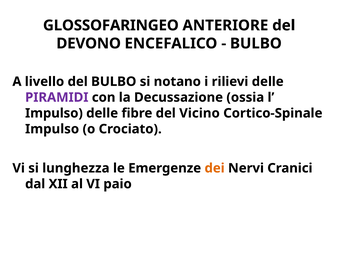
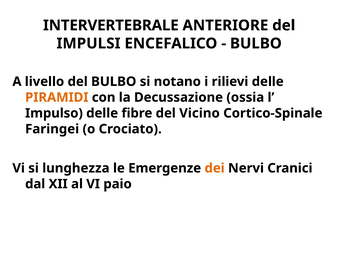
GLOSSOFARINGEO: GLOSSOFARINGEO -> INTERVERTEBRALE
DEVONO: DEVONO -> IMPULSI
PIRAMIDI colour: purple -> orange
Impulso at (52, 129): Impulso -> Faringei
